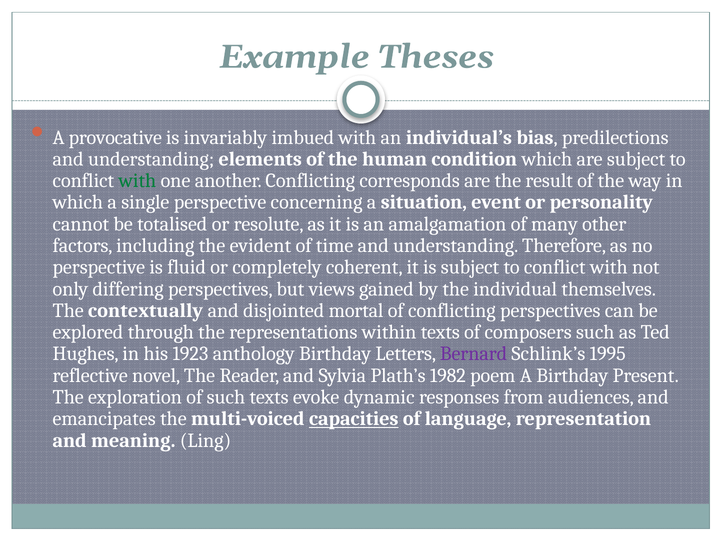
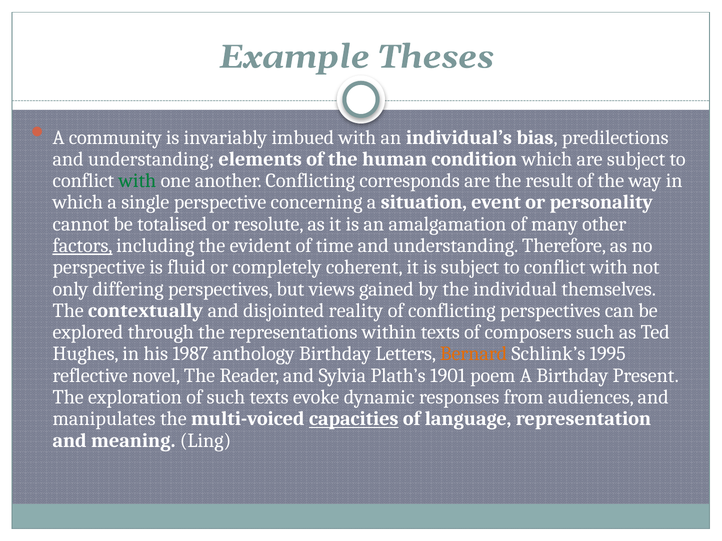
provocative: provocative -> community
factors underline: none -> present
mortal: mortal -> reality
1923: 1923 -> 1987
Bernard colour: purple -> orange
1982: 1982 -> 1901
emancipates: emancipates -> manipulates
